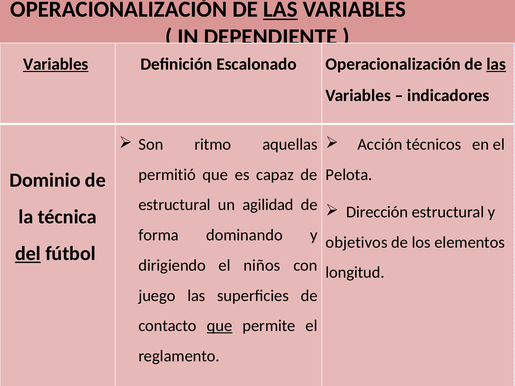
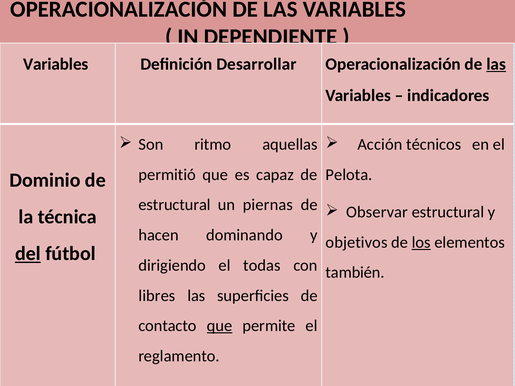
LAS at (280, 9) underline: present -> none
Variables at (56, 64) underline: present -> none
Escalonado: Escalonado -> Desarrollar
agilidad: agilidad -> piernas
Dirección: Dirección -> Observar
forma: forma -> hacen
los underline: none -> present
niños: niños -> todas
longitud: longitud -> también
juego: juego -> libres
